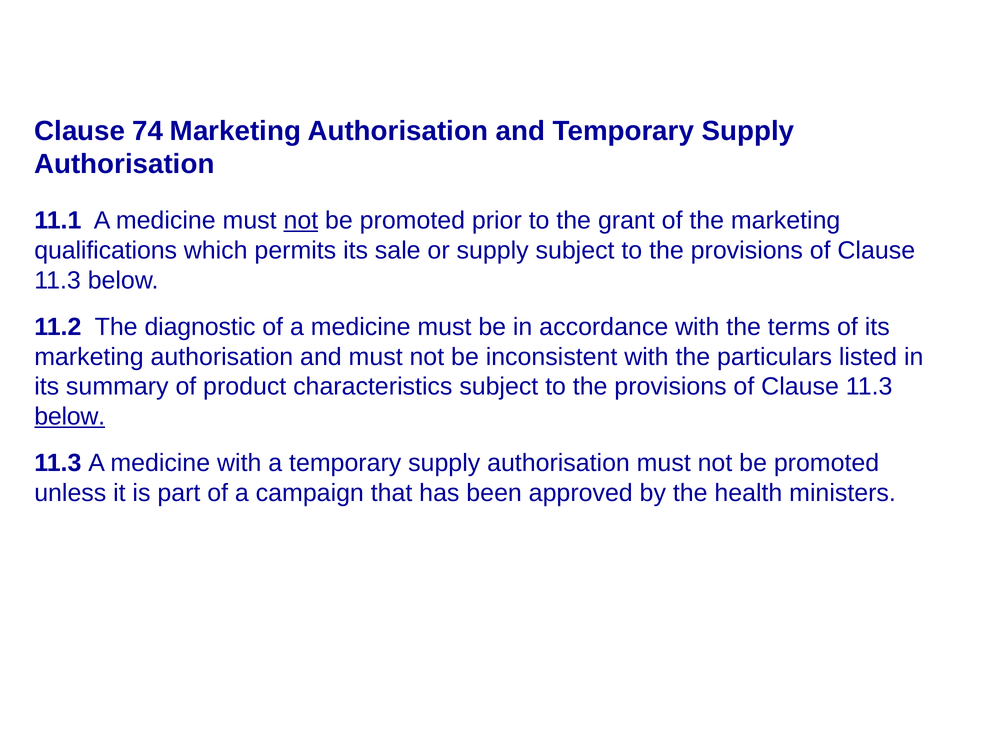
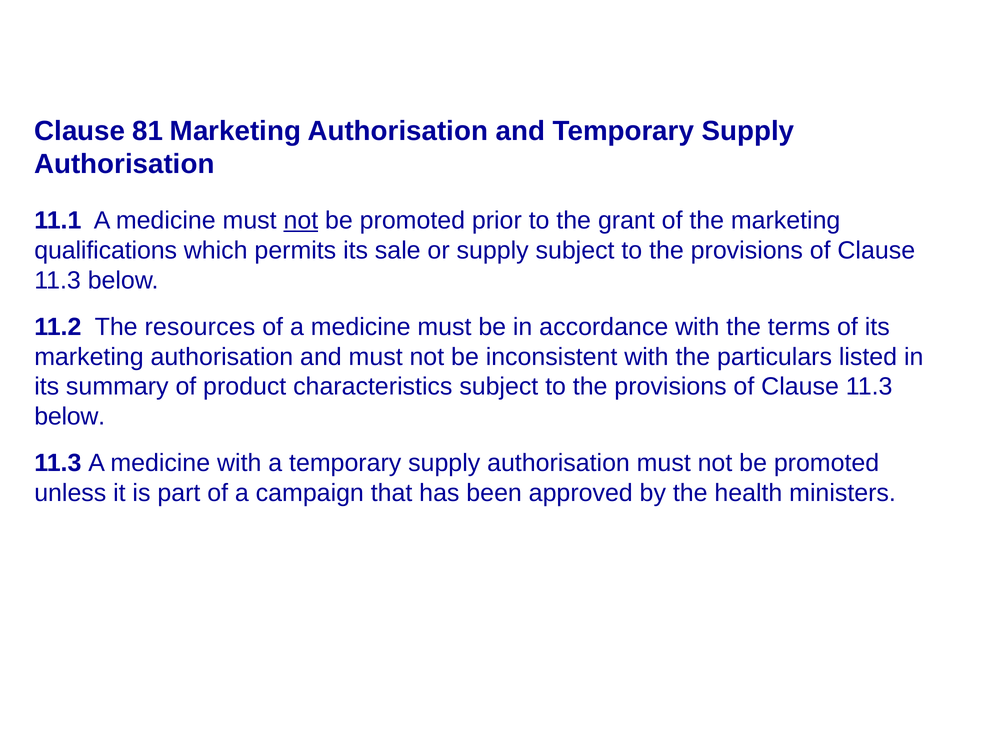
74: 74 -> 81
diagnostic: diagnostic -> resources
below at (70, 417) underline: present -> none
